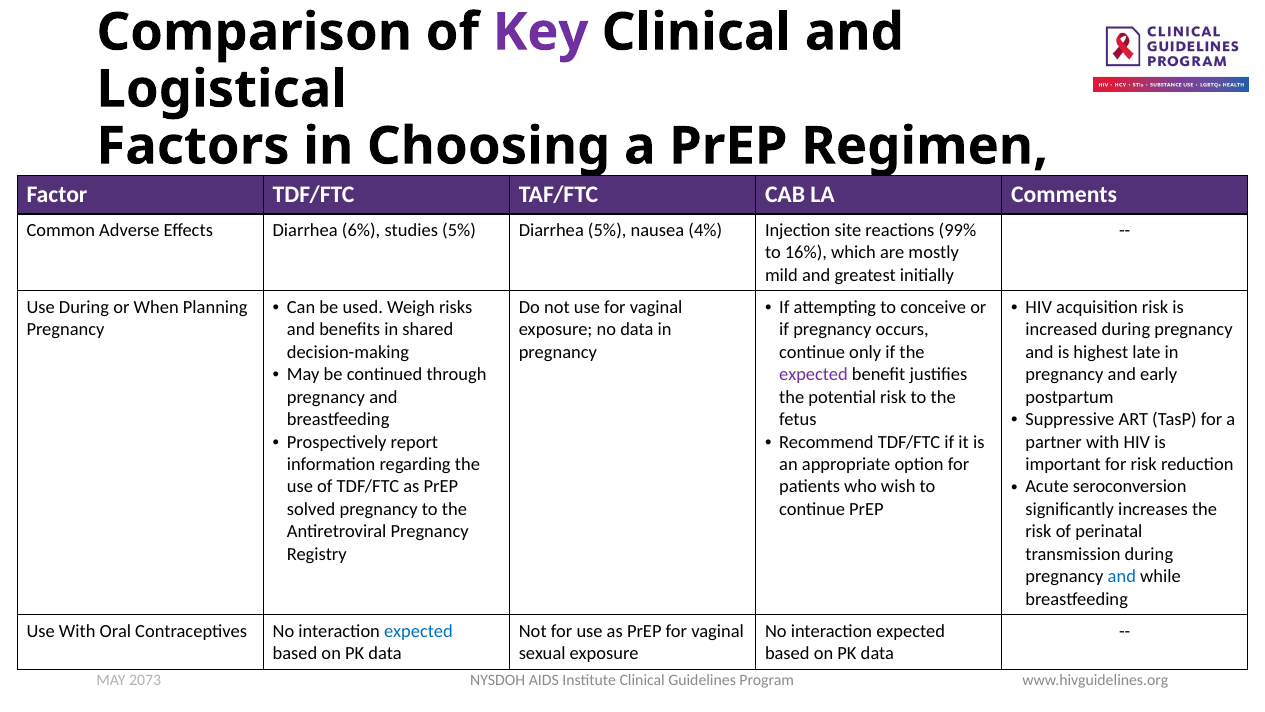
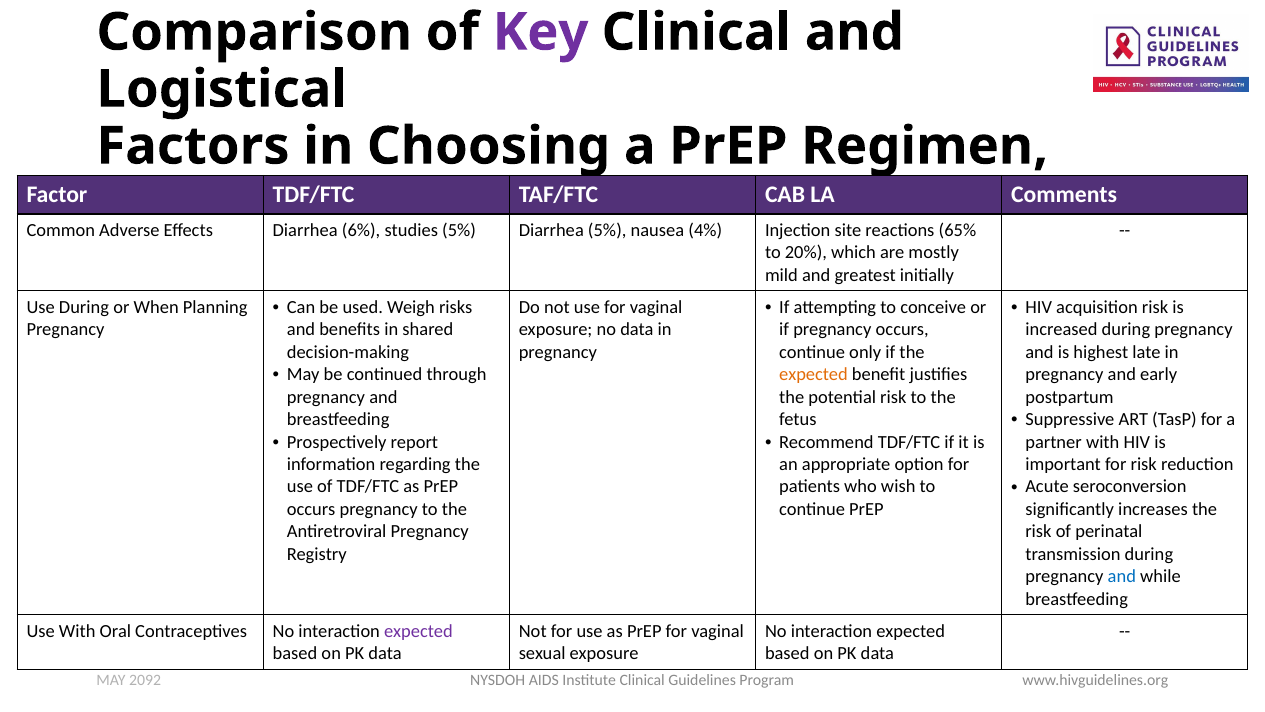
99%: 99% -> 65%
16%: 16% -> 20%
expected at (813, 374) colour: purple -> orange
solved at (311, 509): solved -> occurs
expected at (418, 631) colour: blue -> purple
2073: 2073 -> 2092
